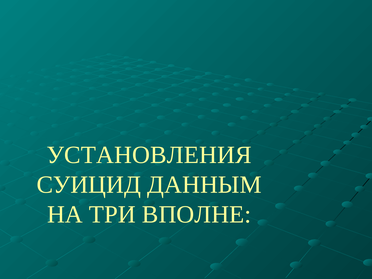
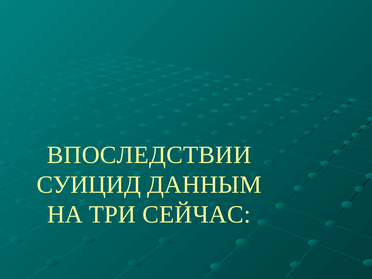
УСТАНОВЛЕНИЯ: УСТАНОВЛЕНИЯ -> ВПОСЛЕДСТВИИ
ВПОЛНЕ: ВПОЛНЕ -> СЕЙЧАС
